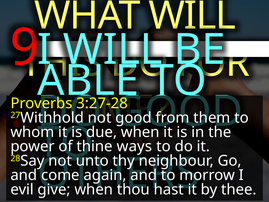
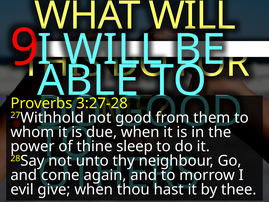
ways: ways -> sleep
